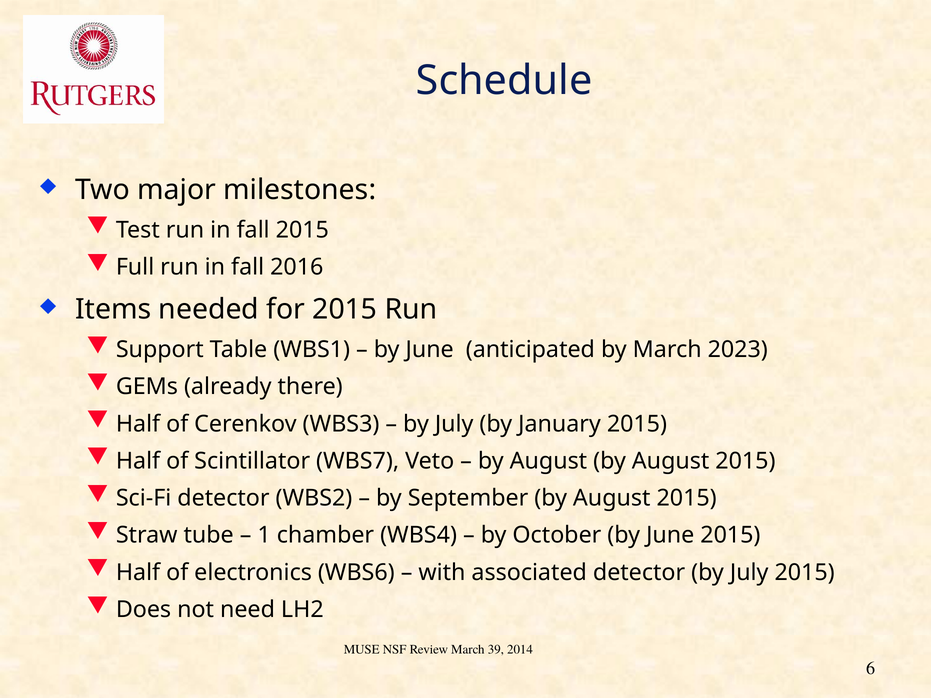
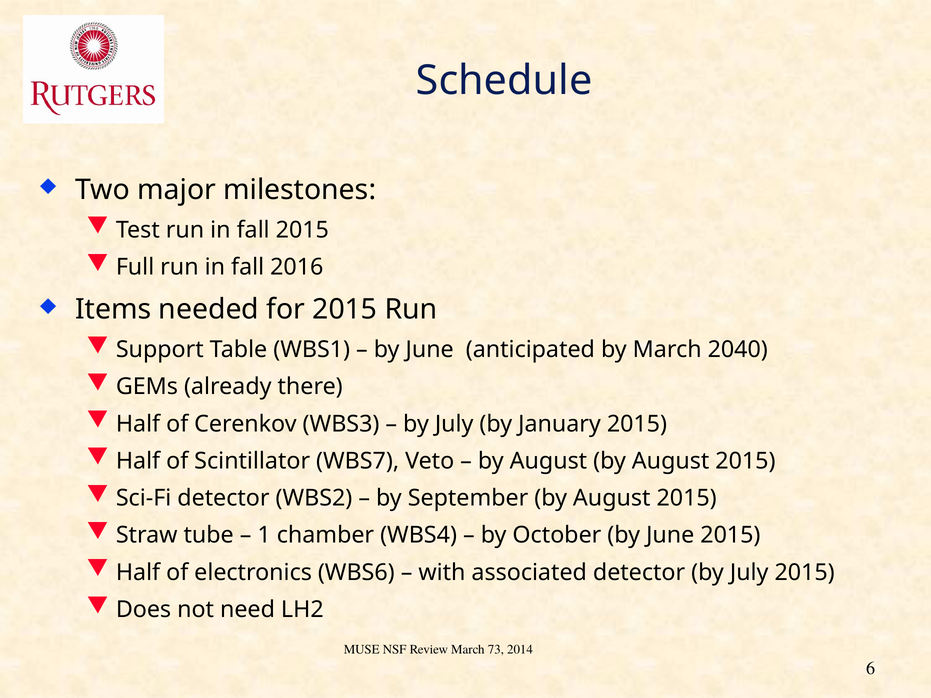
2023: 2023 -> 2040
39: 39 -> 73
